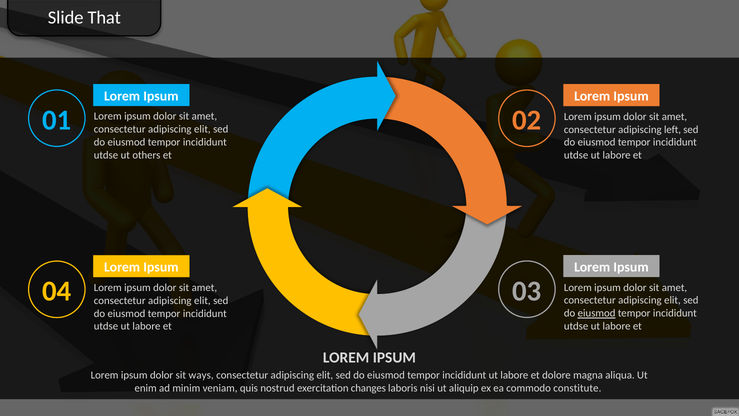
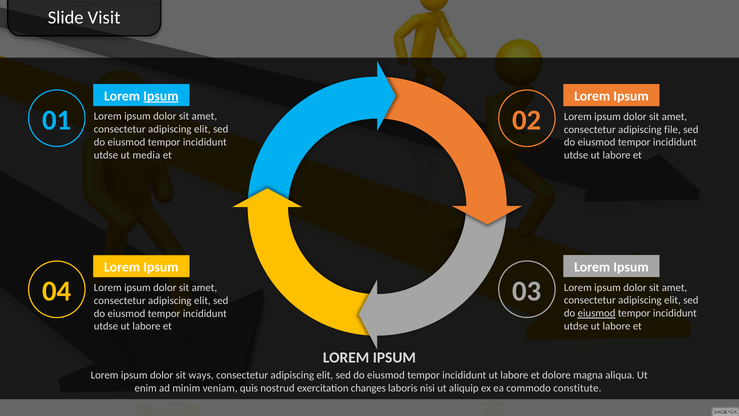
That: That -> Visit
Ipsum at (161, 96) underline: none -> present
left: left -> file
others: others -> media
